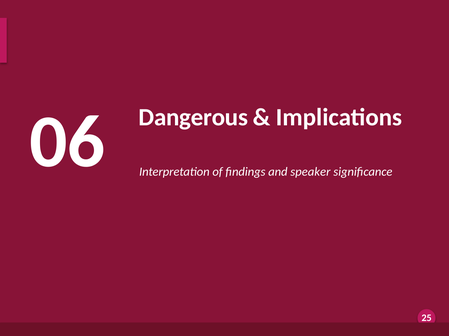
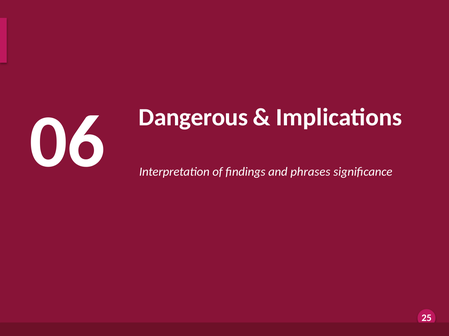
speaker: speaker -> phrases
